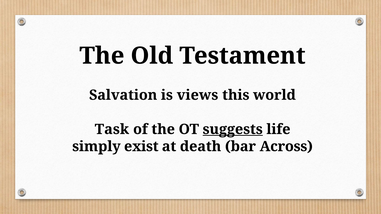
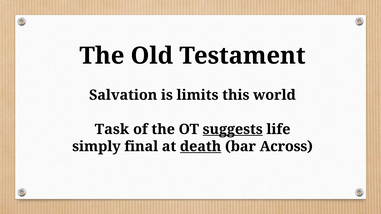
views: views -> limits
exist: exist -> final
death underline: none -> present
